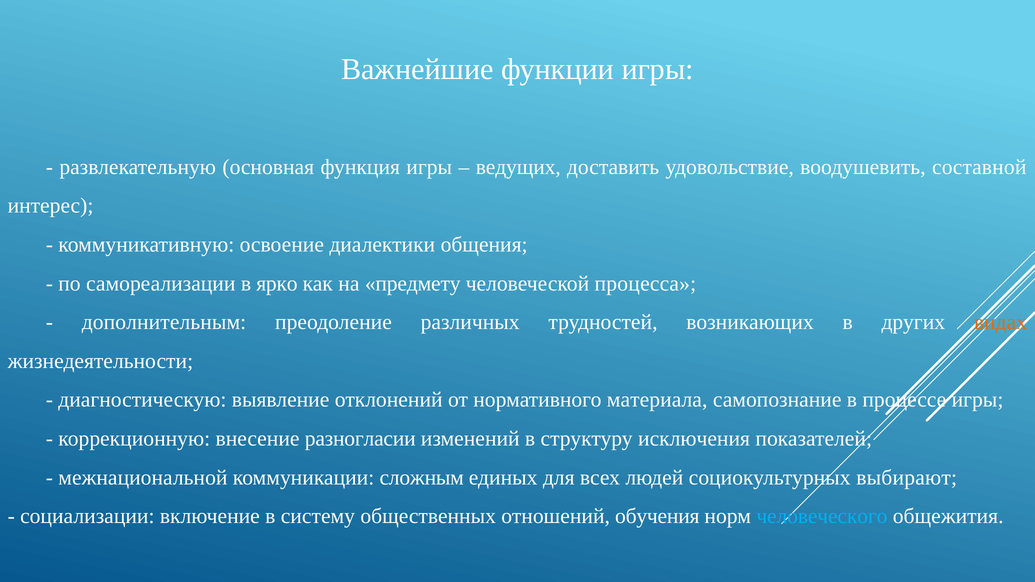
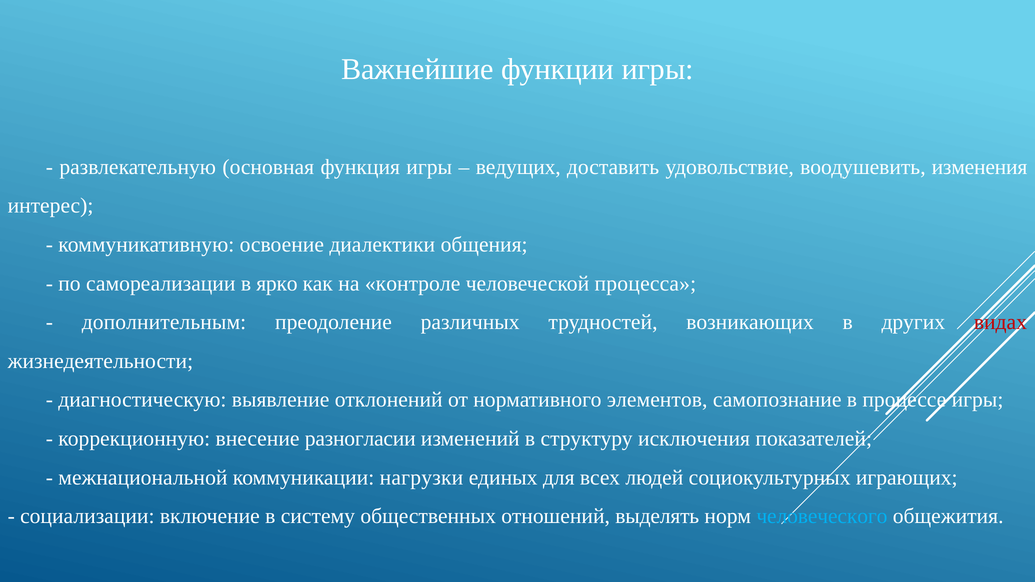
составной: составной -> изменения
предмету: предмету -> контроле
видах colour: orange -> red
материала: материала -> элементов
сложным: сложным -> нагрузки
выбирают: выбирают -> играющих
обучения: обучения -> выделять
